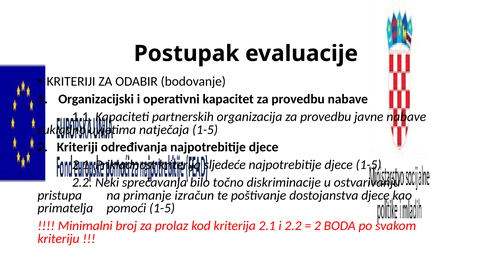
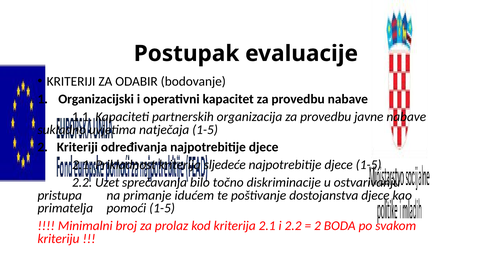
Neki: Neki -> Uzet
izračun: izračun -> idućem
